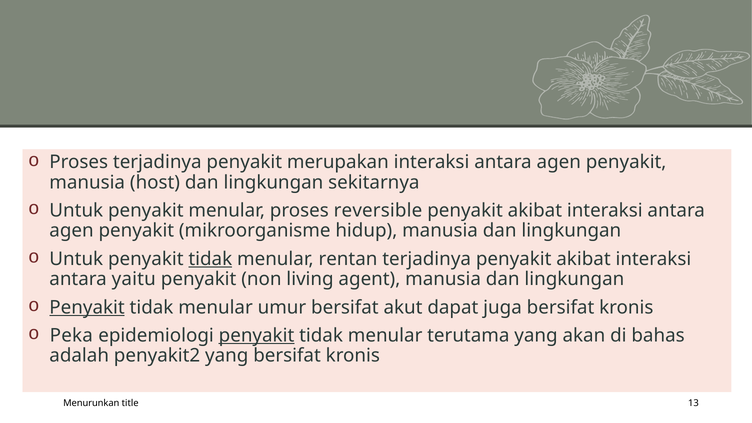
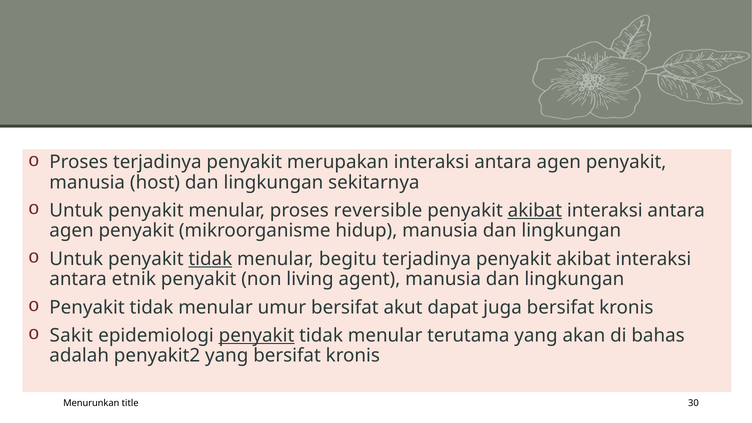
akibat at (535, 210) underline: none -> present
rentan: rentan -> begitu
yaitu: yaitu -> etnik
Penyakit at (87, 307) underline: present -> none
Peka: Peka -> Sakit
13: 13 -> 30
